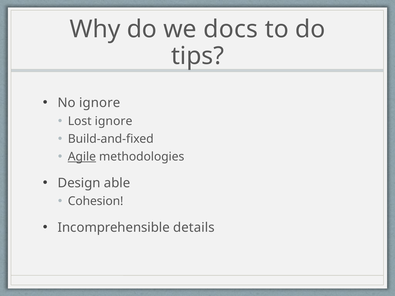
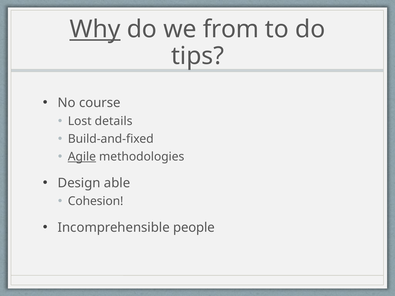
Why underline: none -> present
docs: docs -> from
No ignore: ignore -> course
Lost ignore: ignore -> details
details: details -> people
